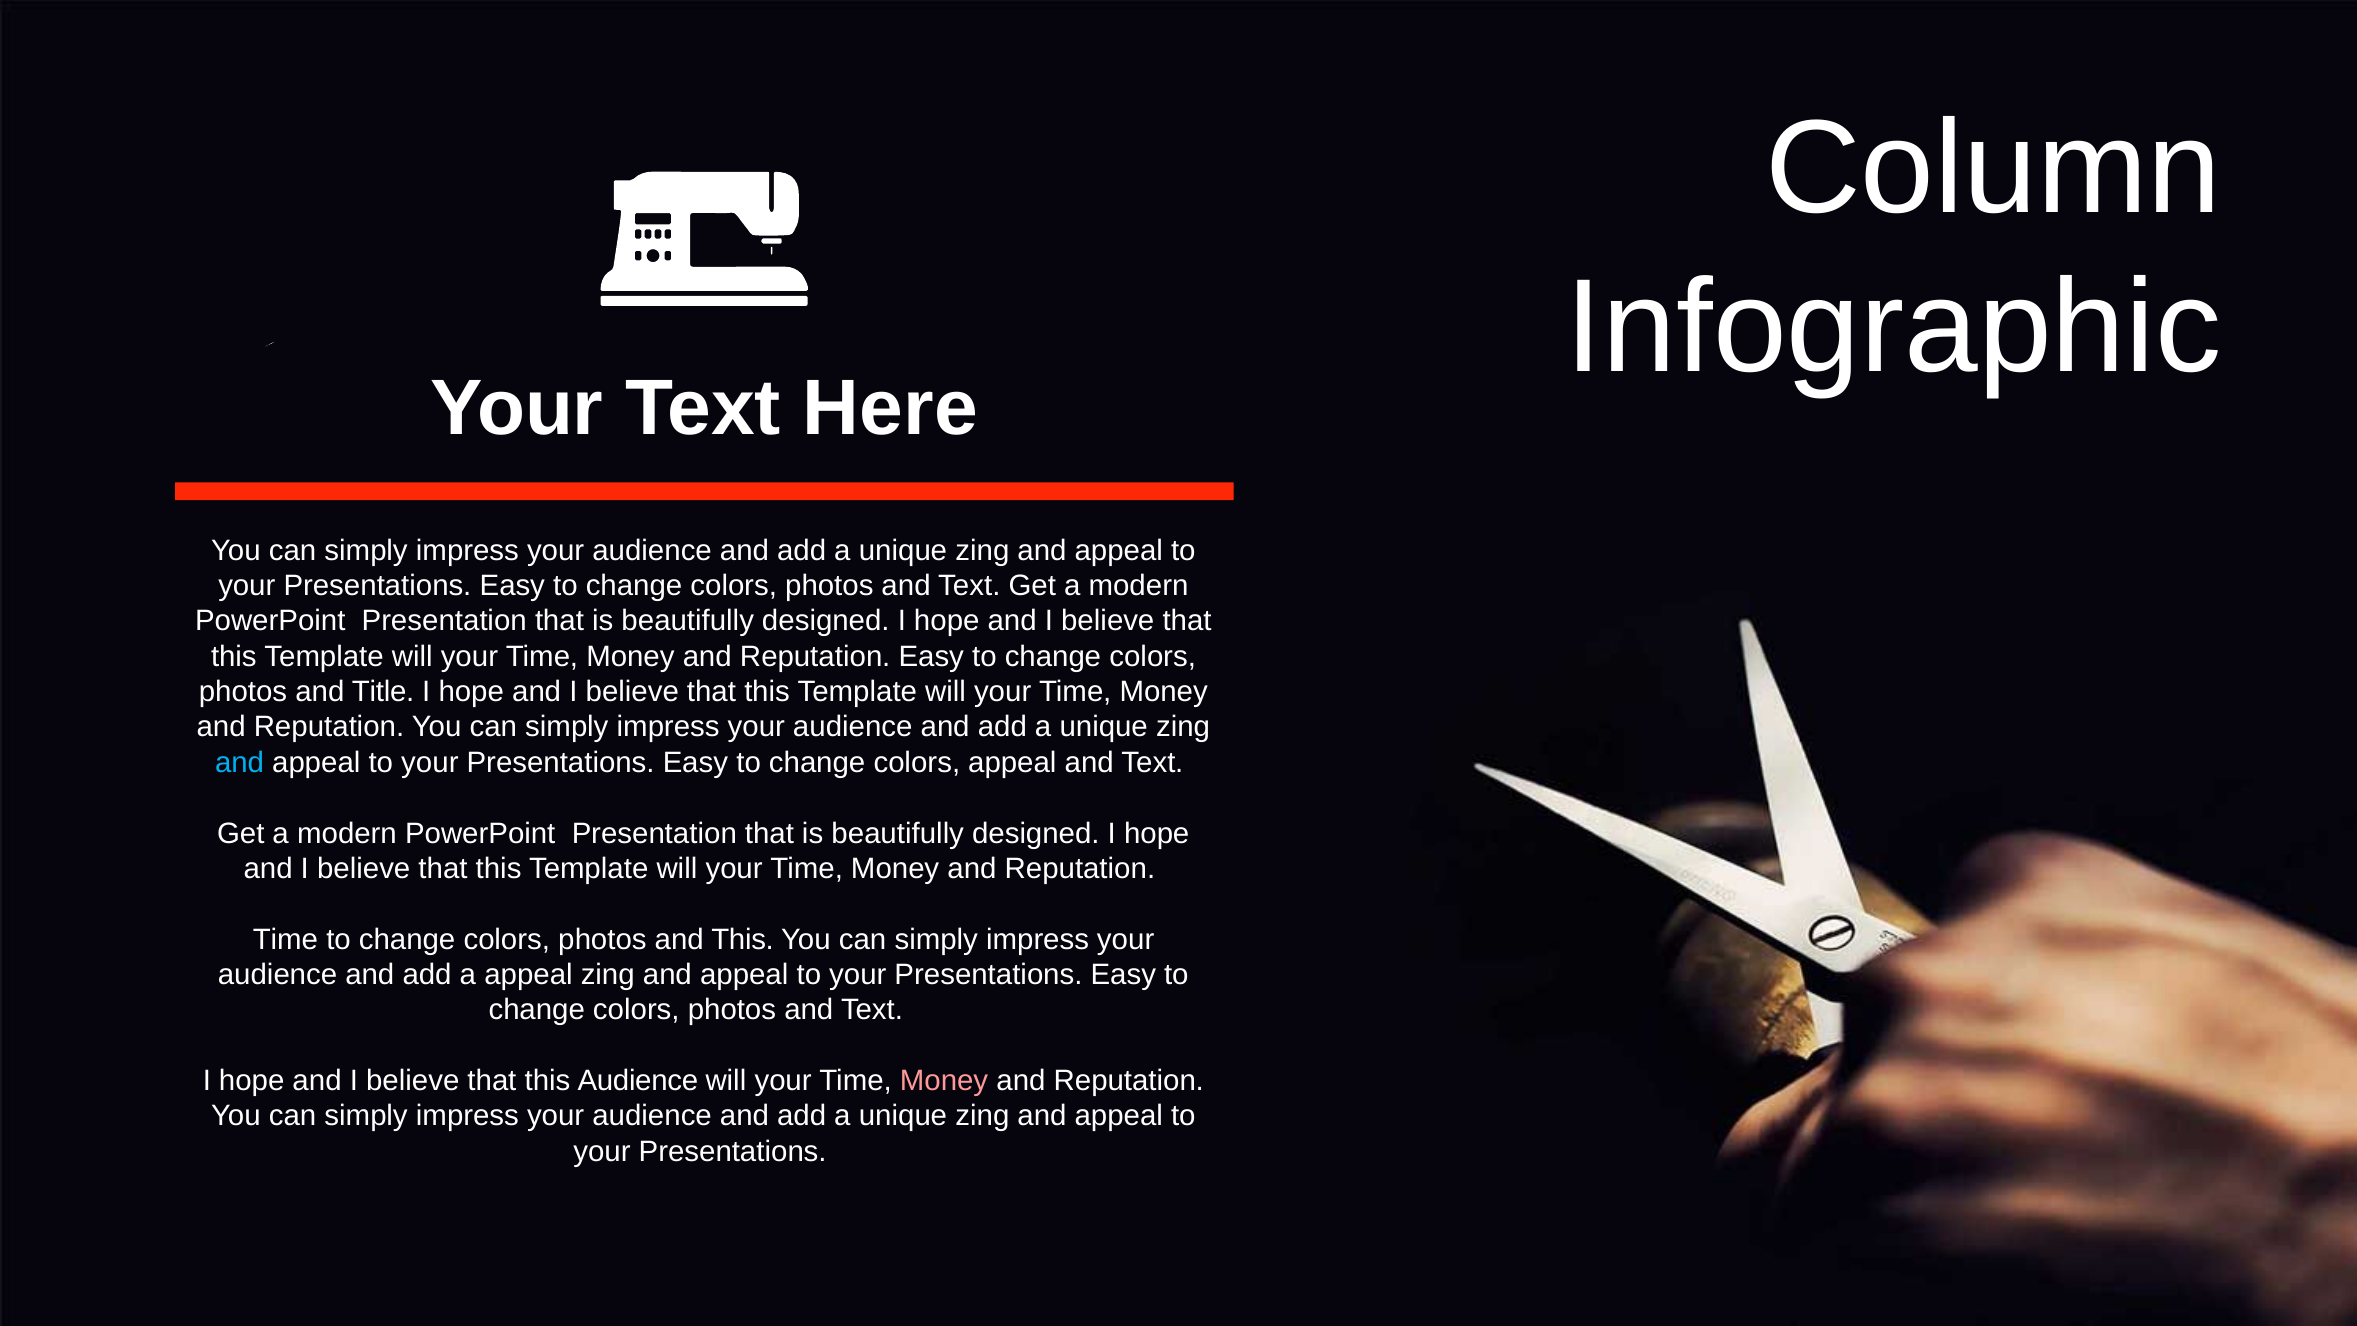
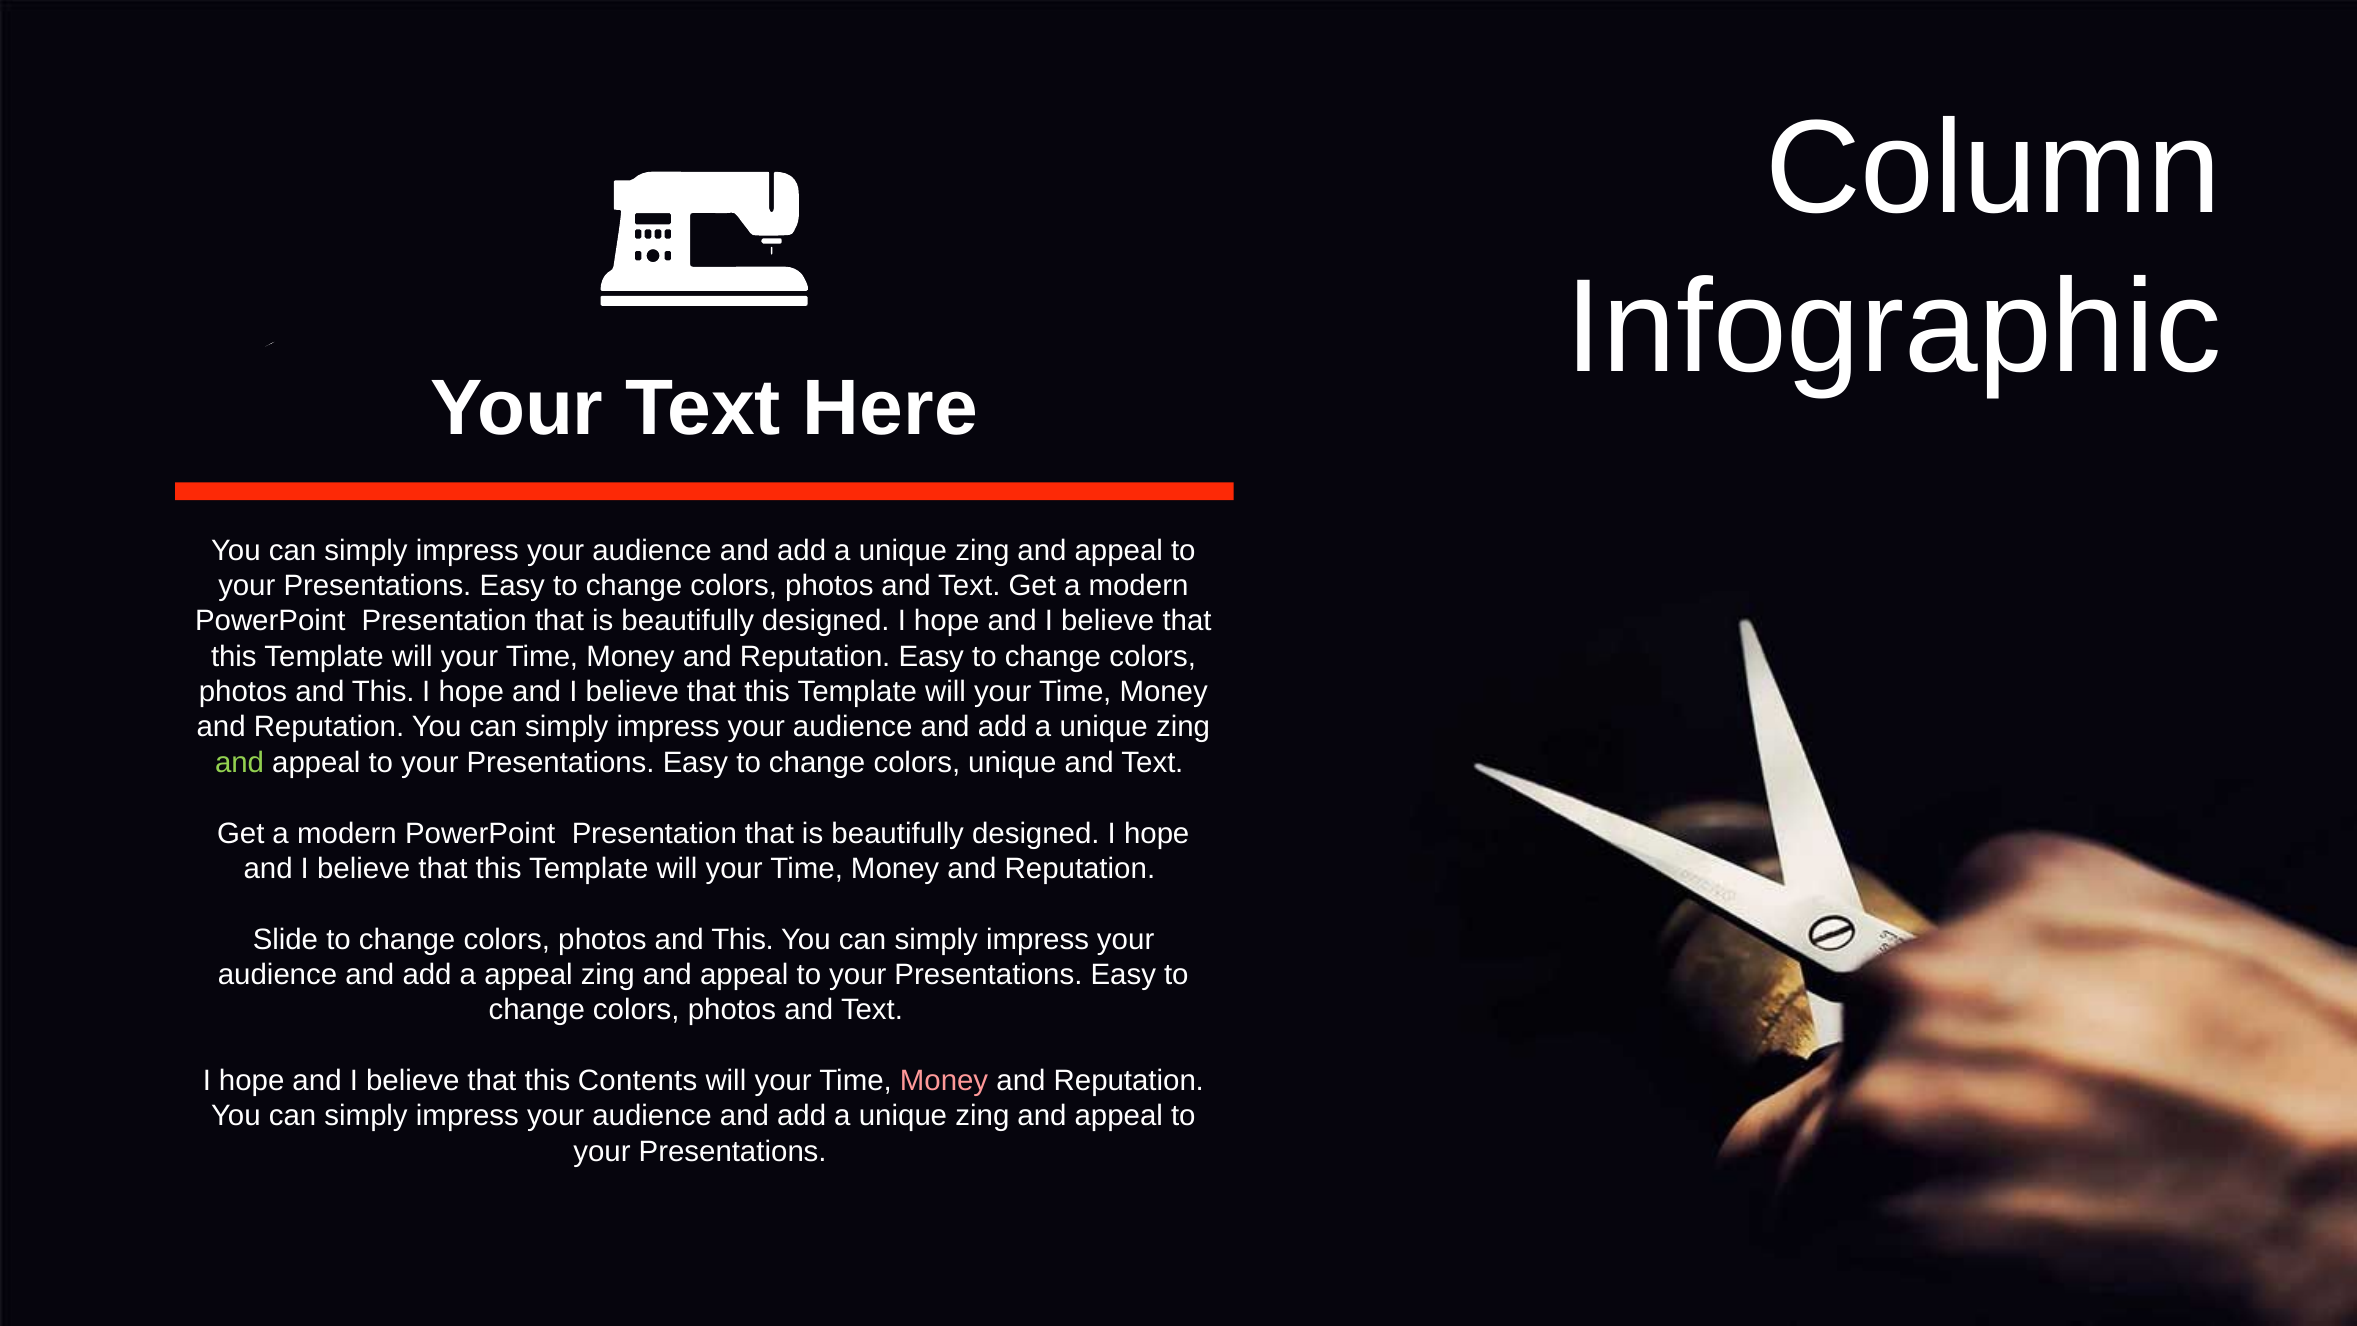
Title at (383, 692): Title -> This
and at (240, 763) colour: light blue -> light green
colors appeal: appeal -> unique
Time at (285, 939): Time -> Slide
this Audience: Audience -> Contents
